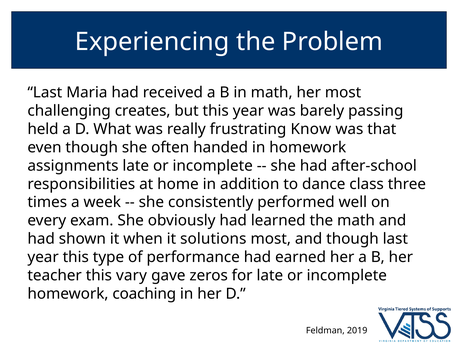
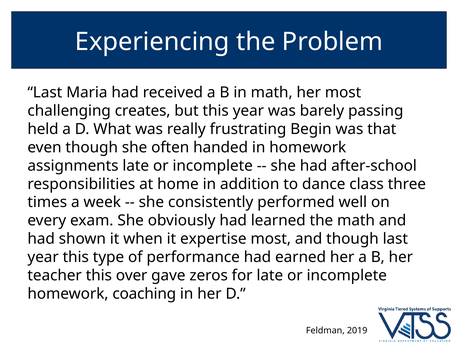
Know: Know -> Begin
solutions: solutions -> expertise
vary: vary -> over
